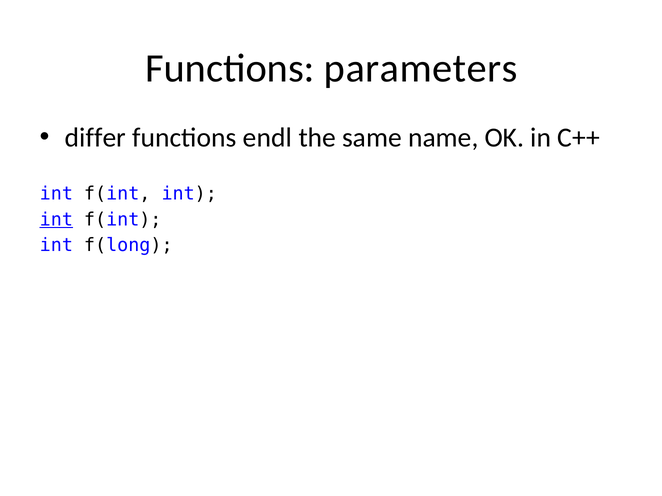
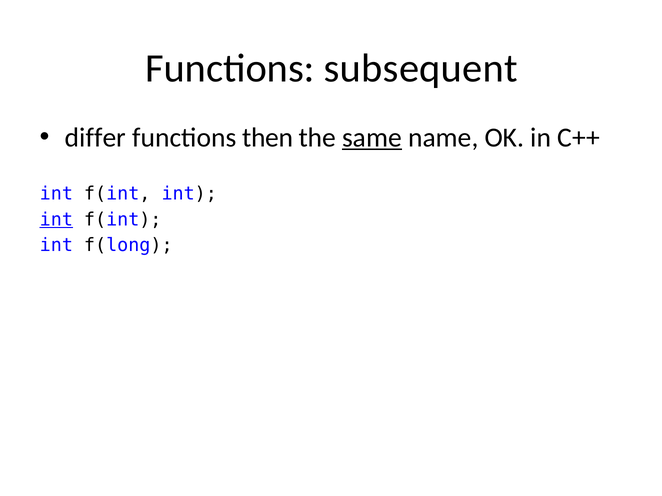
parameters: parameters -> subsequent
endl: endl -> then
same underline: none -> present
